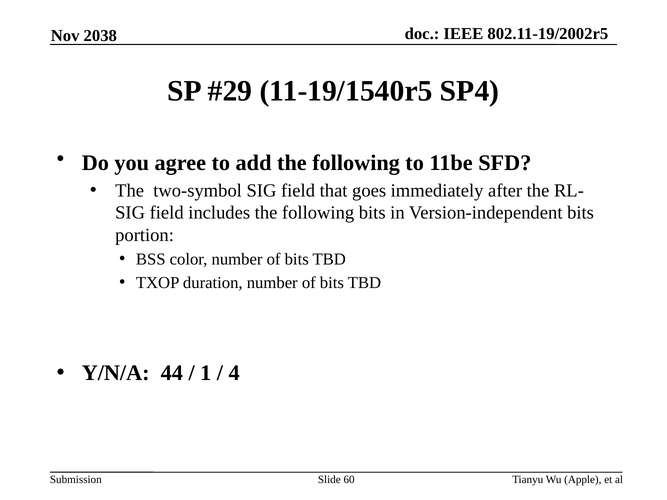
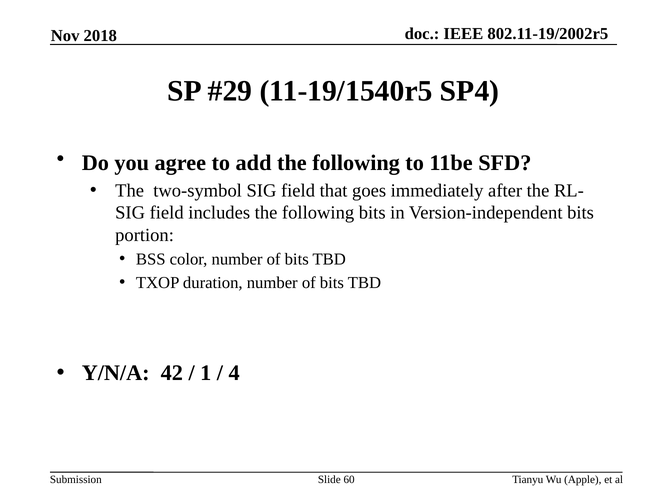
2038: 2038 -> 2018
44: 44 -> 42
